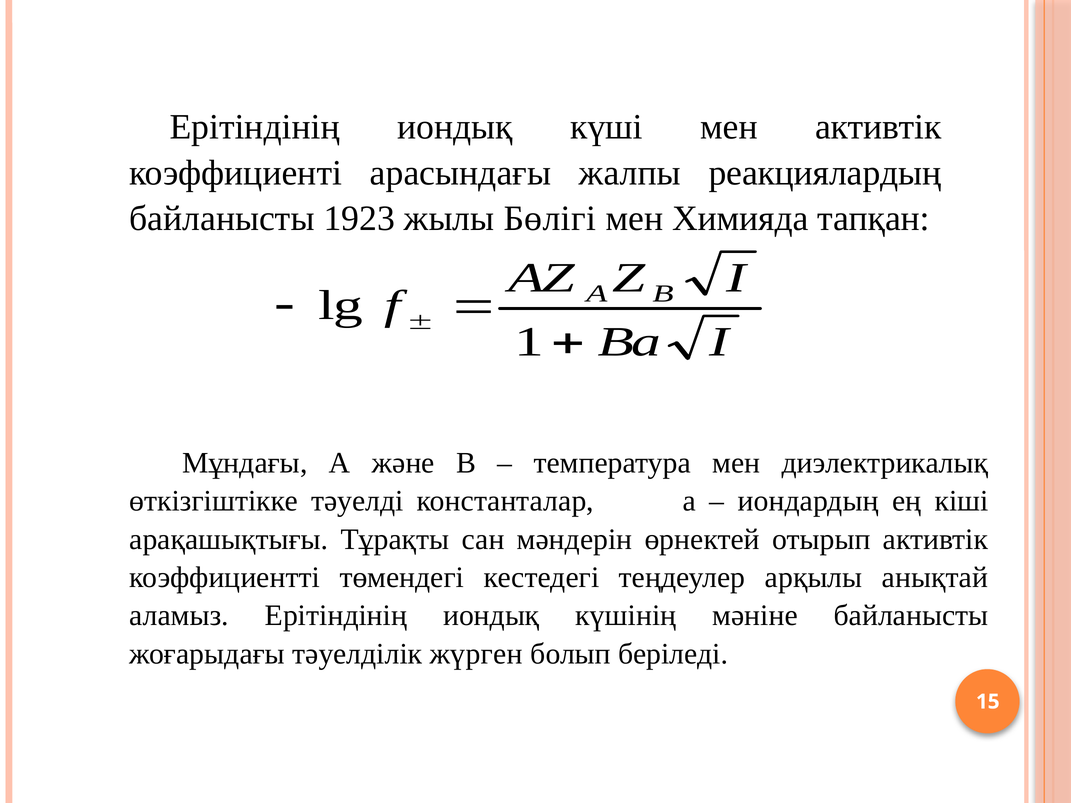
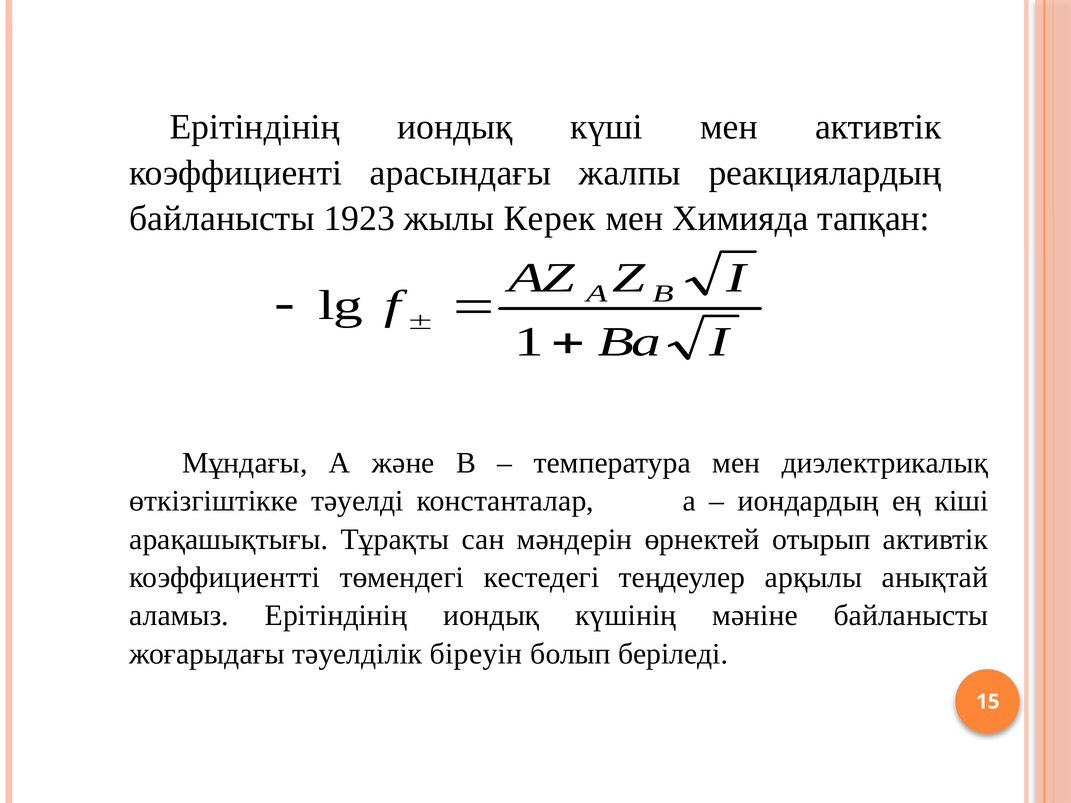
Бөлігі: Бөлігі -> Керек
жүрген: жүрген -> біреуін
